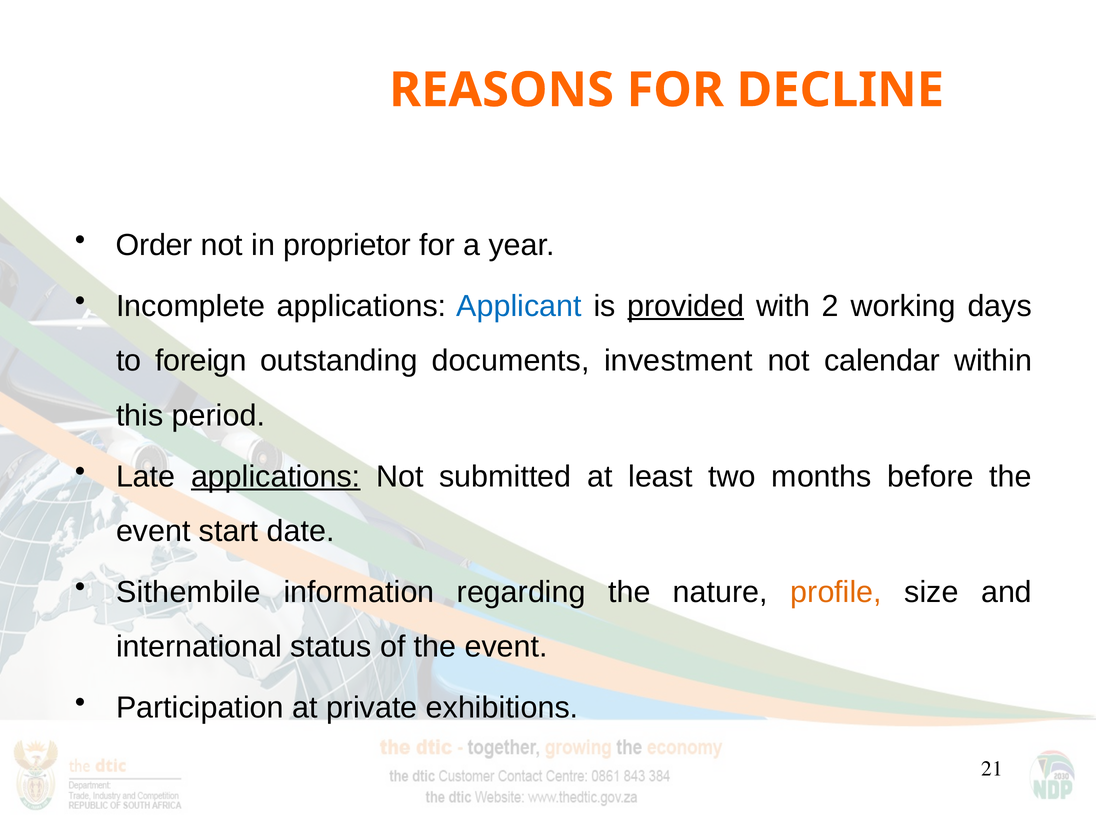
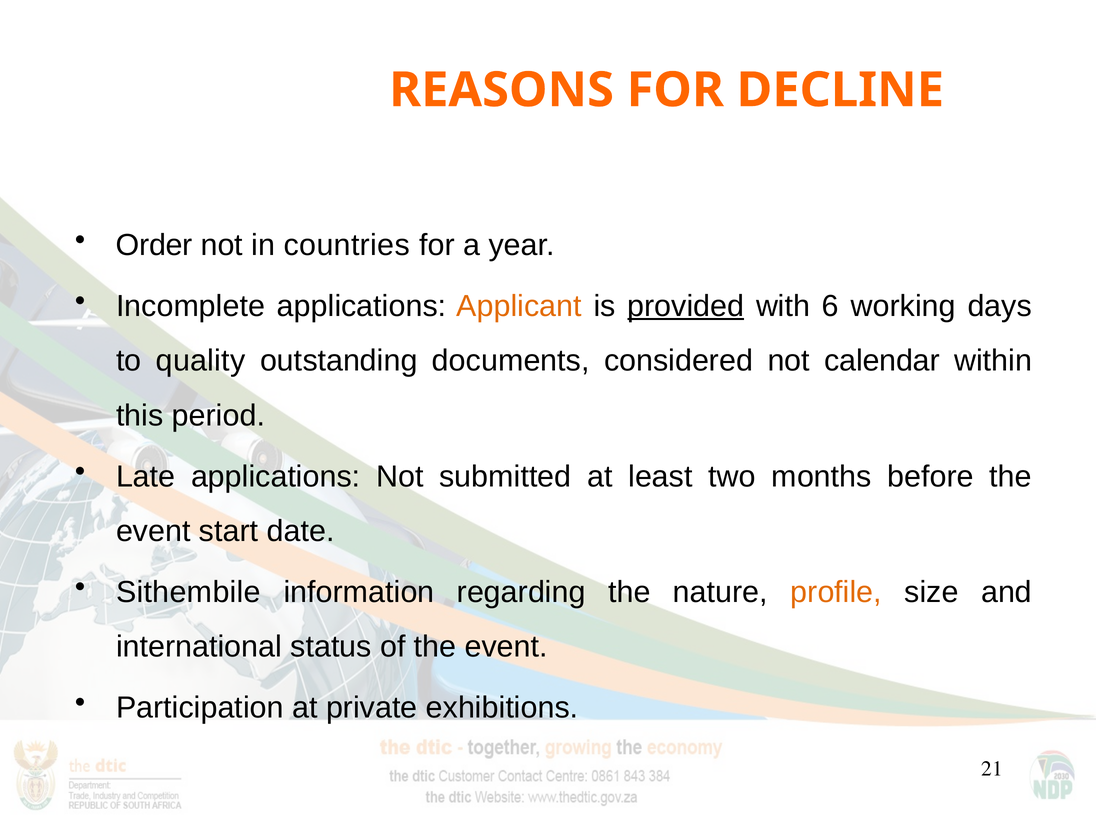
proprietor: proprietor -> countries
Applicant colour: blue -> orange
2: 2 -> 6
foreign: foreign -> quality
investment: investment -> considered
applications at (276, 476) underline: present -> none
